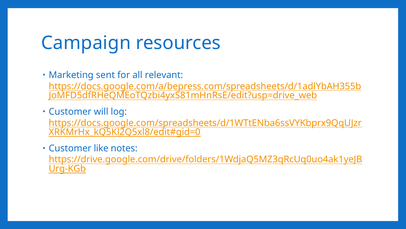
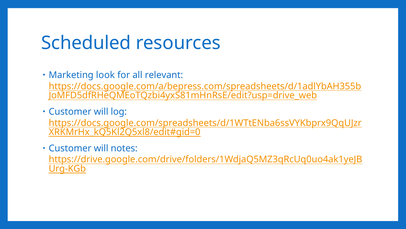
Campaign: Campaign -> Scheduled
sent: sent -> look
like at (101, 148): like -> will
